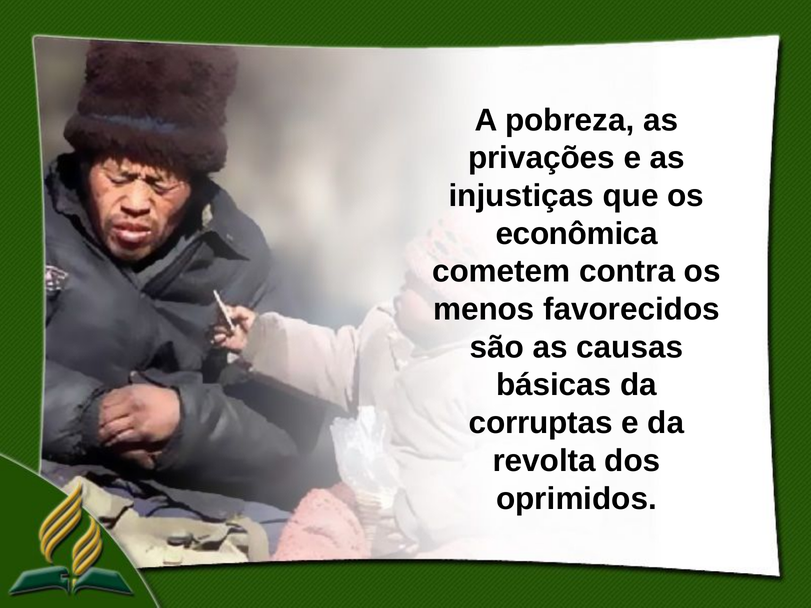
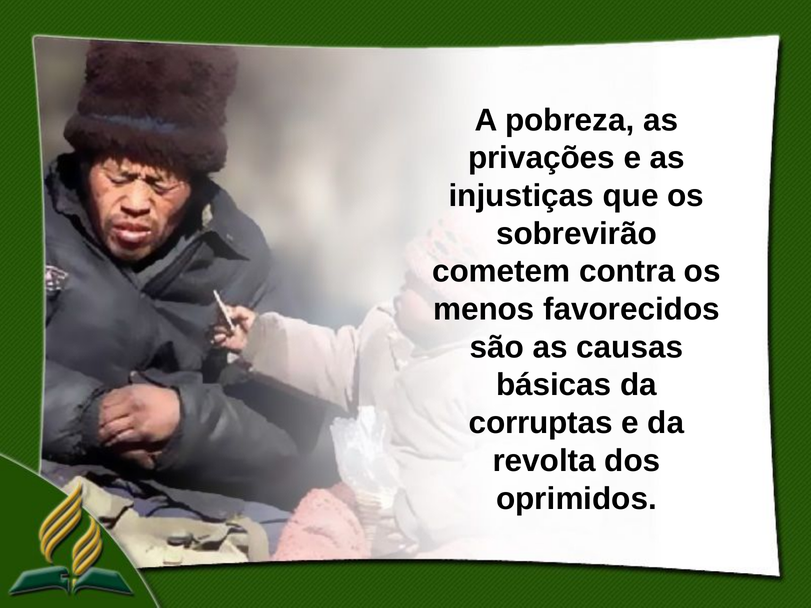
econômica: econômica -> sobrevirão
